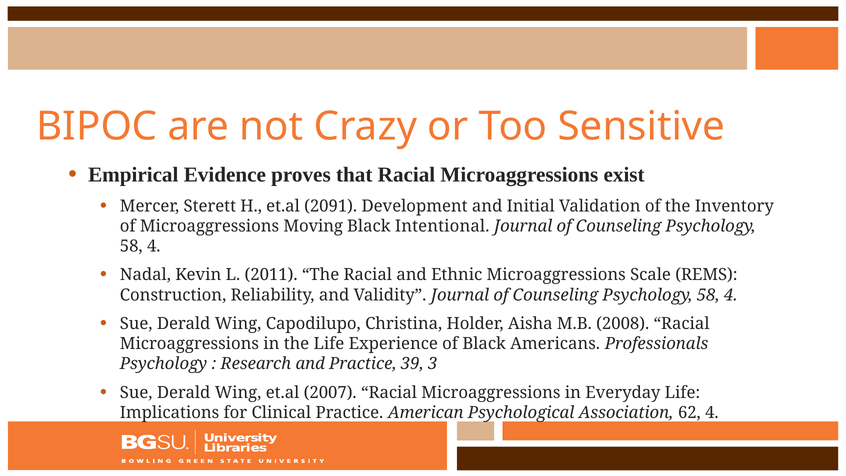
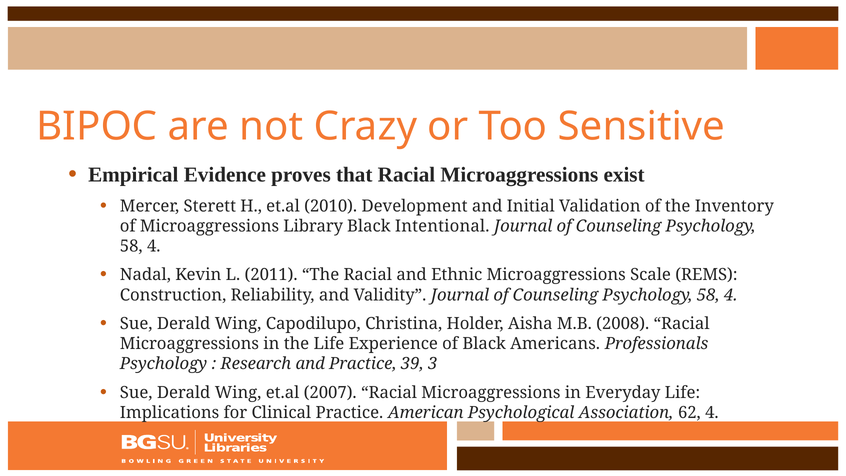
2091: 2091 -> 2010
Moving: Moving -> Library
